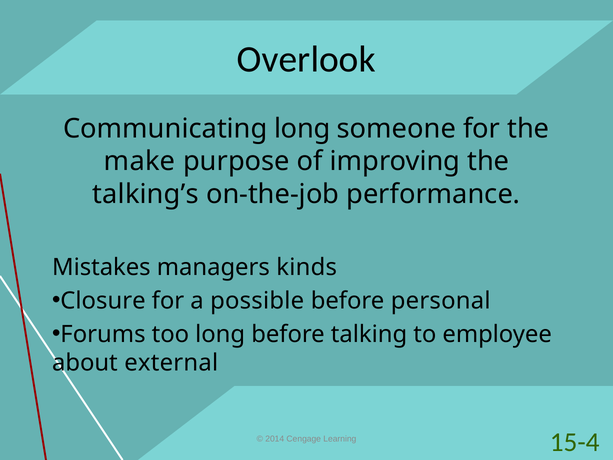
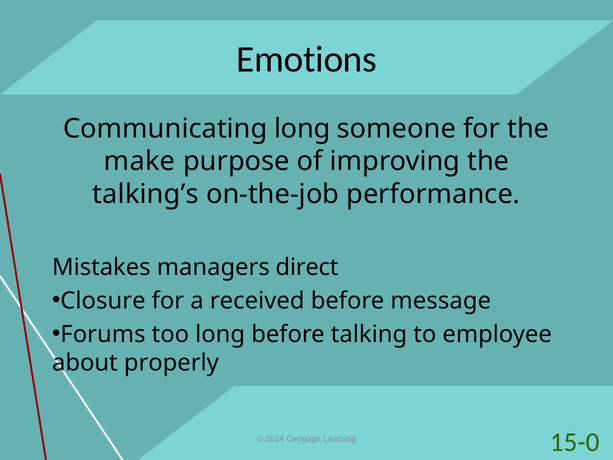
Overlook: Overlook -> Emotions
kinds: kinds -> direct
possible: possible -> received
personal: personal -> message
external: external -> properly
15-4: 15-4 -> 15-0
